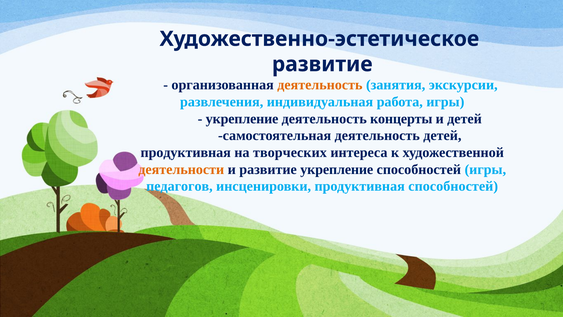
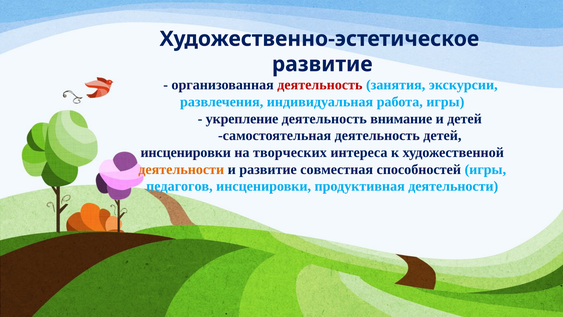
деятельность at (320, 85) colour: orange -> red
концерты: концерты -> внимание
продуктивная at (186, 152): продуктивная -> инсценировки
развитие укрепление: укрепление -> совместная
продуктивная способностей: способностей -> деятельности
